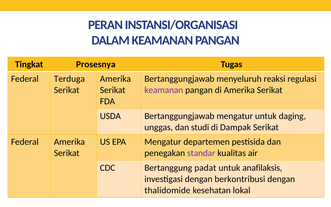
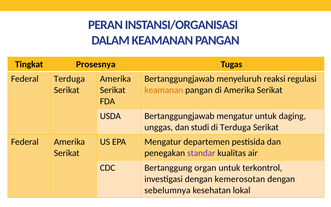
keamanan at (164, 90) colour: purple -> orange
di Dampak: Dampak -> Terduga
padat: padat -> organ
anafilaksis: anafilaksis -> terkontrol
berkontribusi: berkontribusi -> kemerosotan
thalidomide: thalidomide -> sebelumnya
